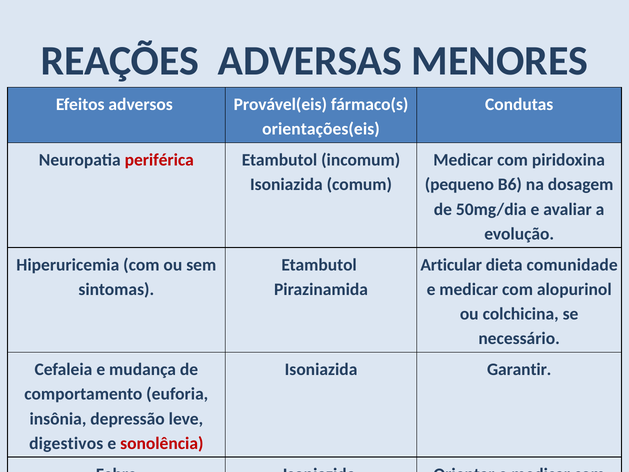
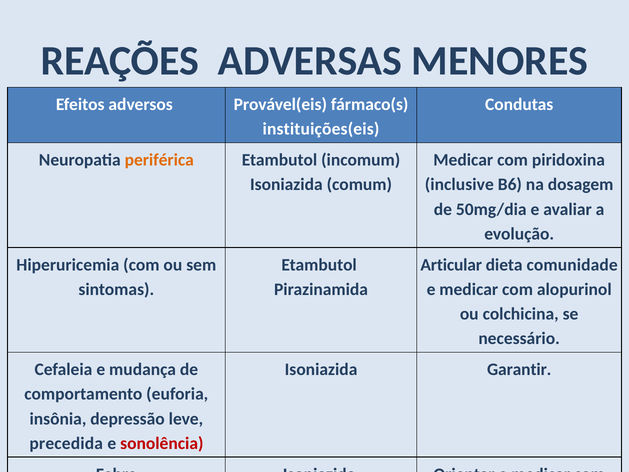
orientações(eis: orientações(eis -> instituições(eis
periférica colour: red -> orange
pequeno: pequeno -> inclusive
digestivos: digestivos -> precedida
